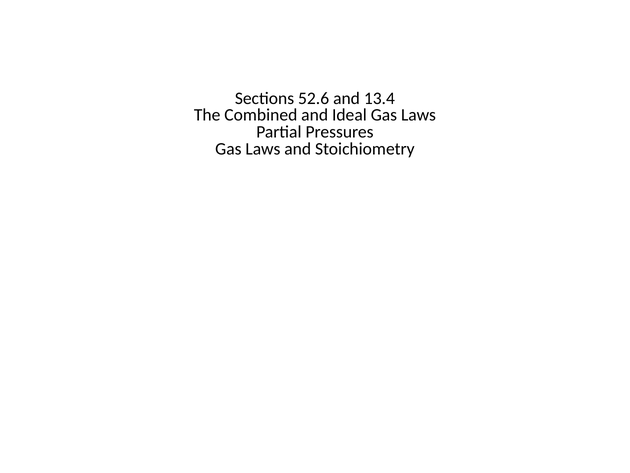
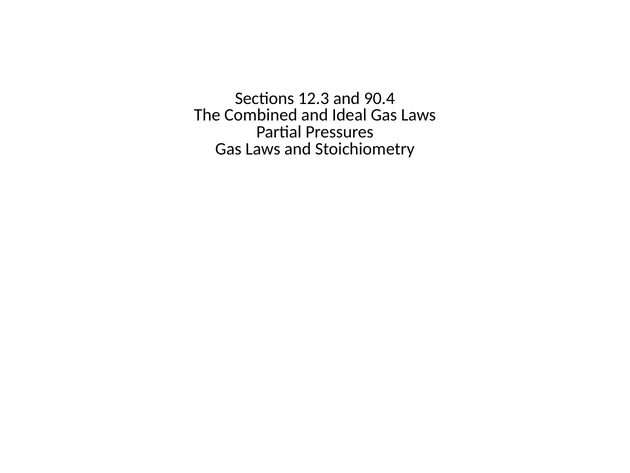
52.6: 52.6 -> 12.3
13.4: 13.4 -> 90.4
